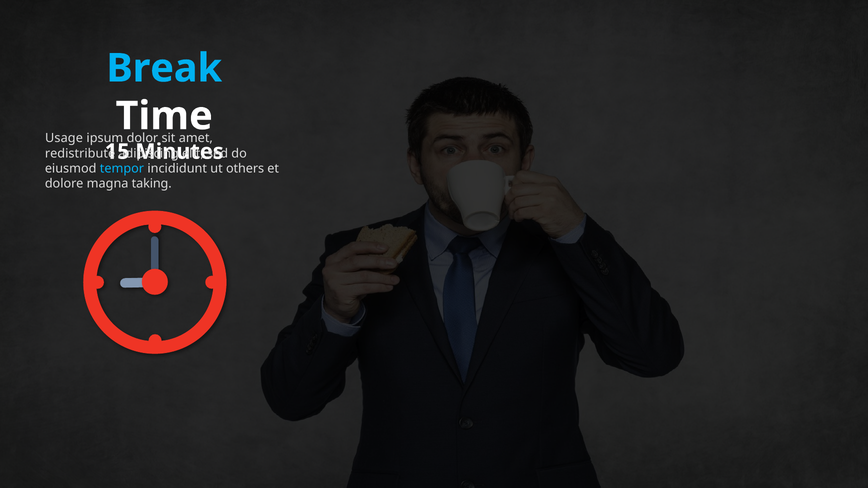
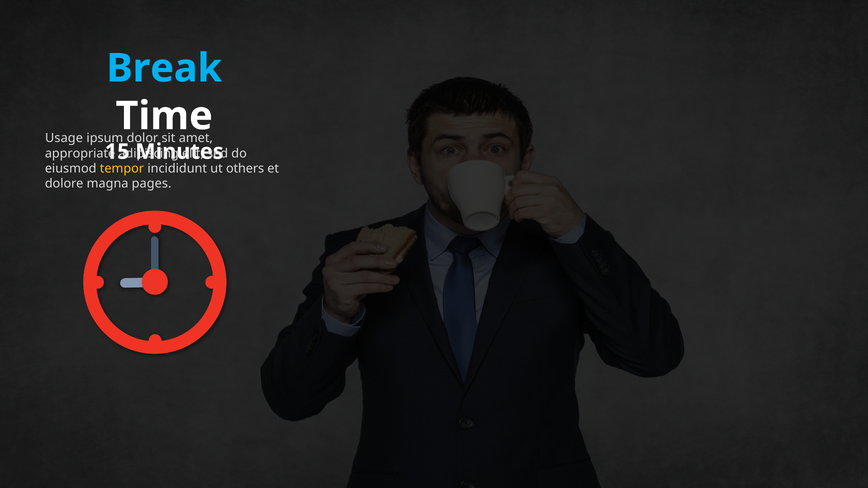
redistribute: redistribute -> appropriate
tempor colour: light blue -> yellow
taking: taking -> pages
